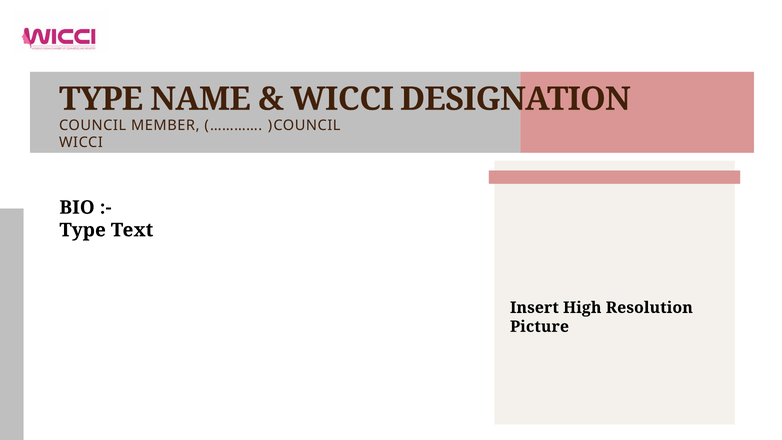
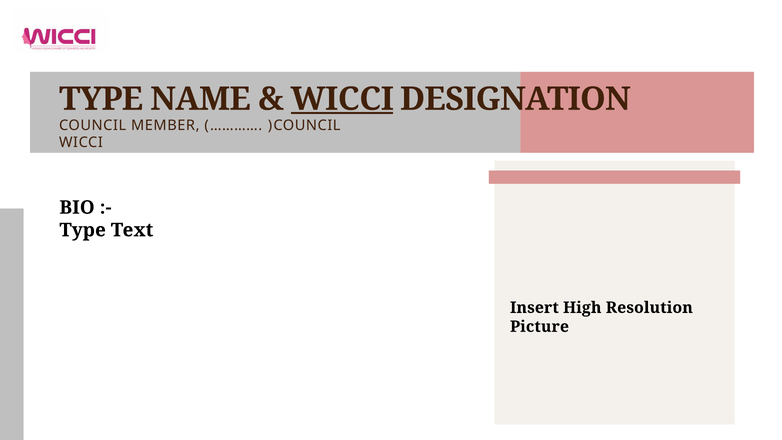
WICCI at (342, 99) underline: none -> present
